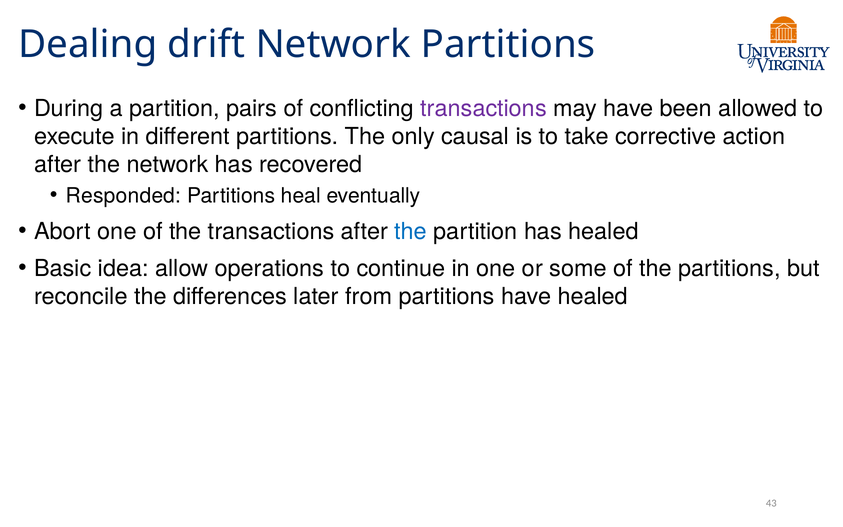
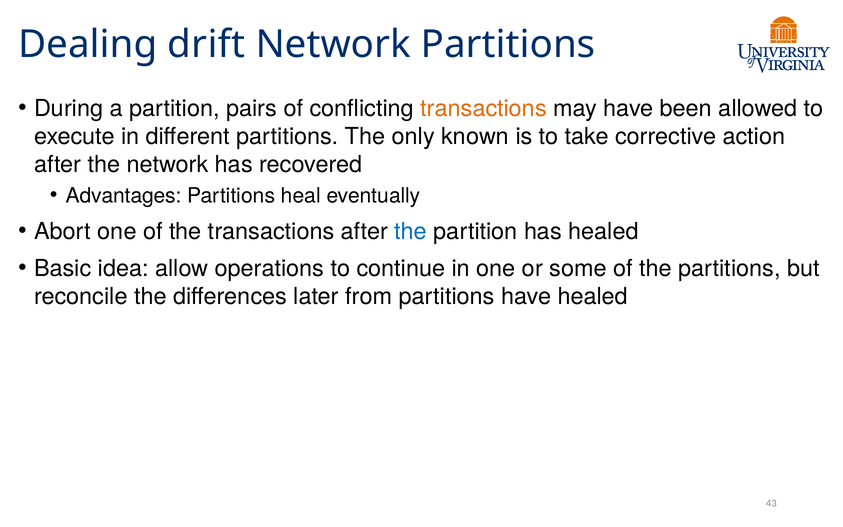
transactions at (484, 108) colour: purple -> orange
causal: causal -> known
Responded: Responded -> Advantages
